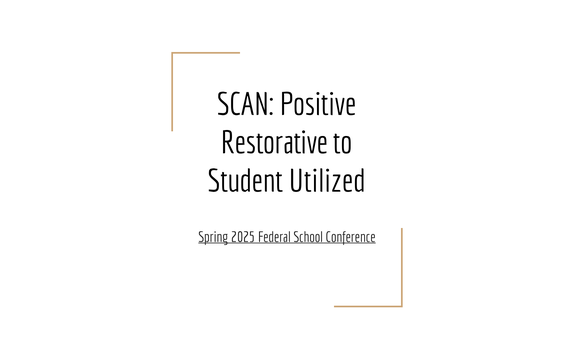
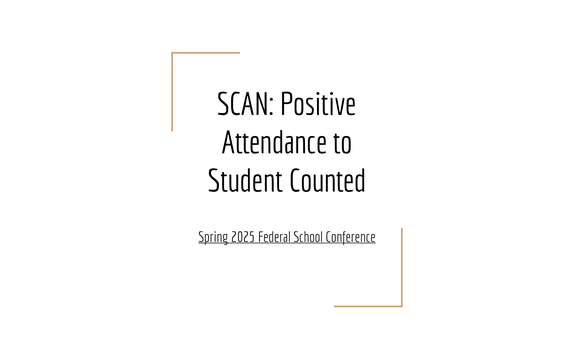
Restorative: Restorative -> Attendance
Utilized: Utilized -> Counted
